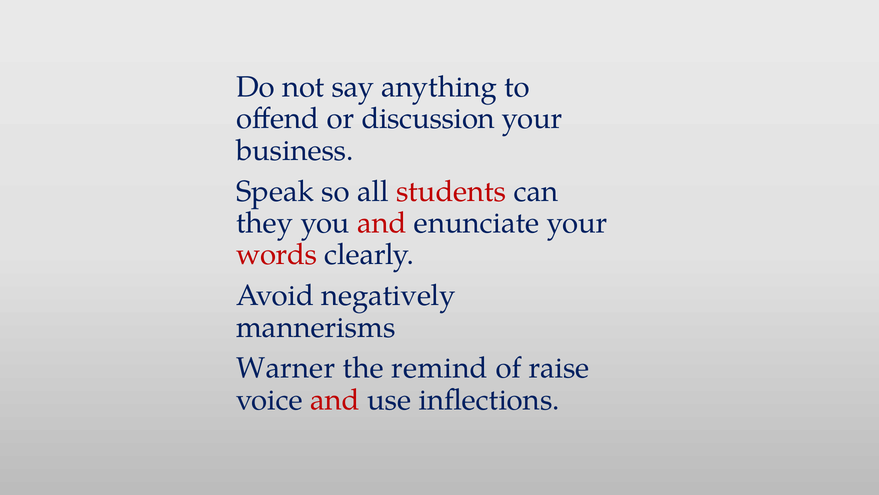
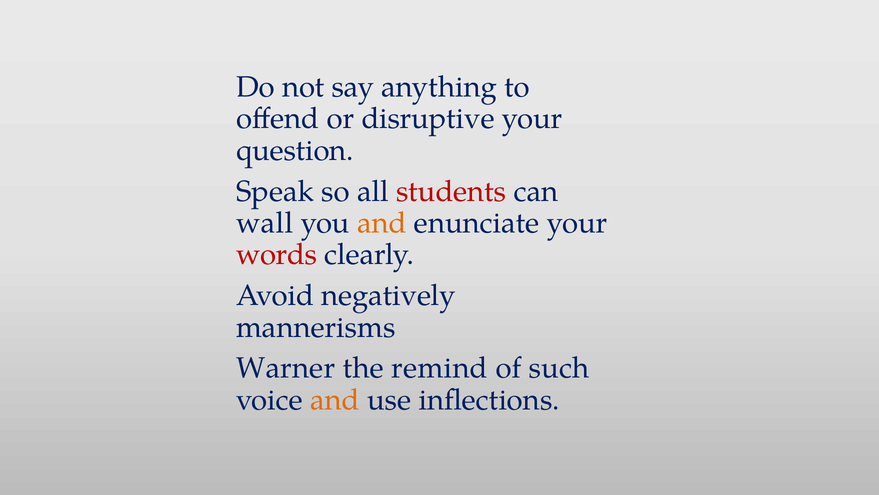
discussion: discussion -> disruptive
business: business -> question
they: they -> wall
and at (382, 223) colour: red -> orange
raise: raise -> such
and at (335, 399) colour: red -> orange
